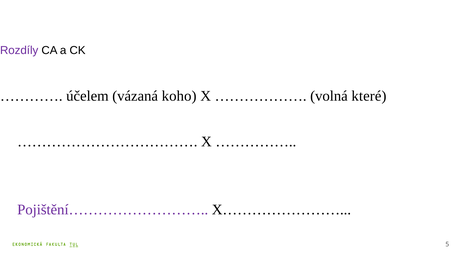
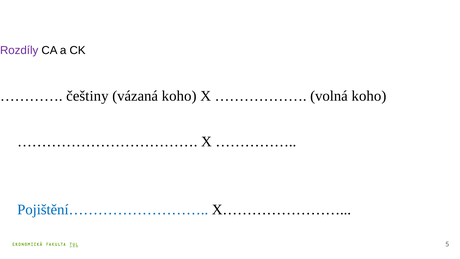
účelem: účelem -> češtiny
volná které: které -> koho
Pojištění……………………… colour: purple -> blue
